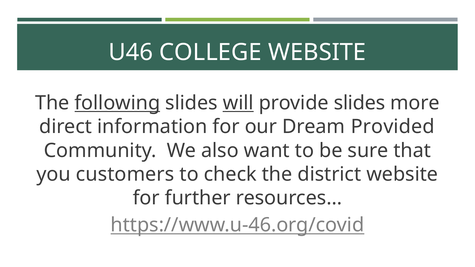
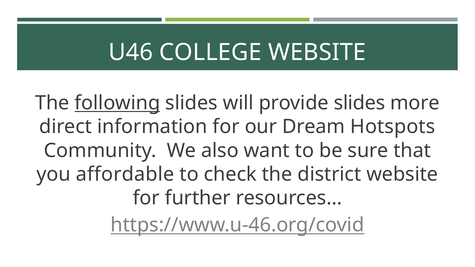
will underline: present -> none
Provided: Provided -> Hotspots
customers: customers -> affordable
